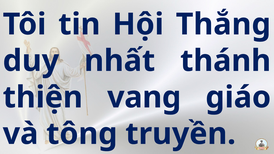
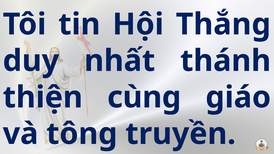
vang: vang -> cùng
